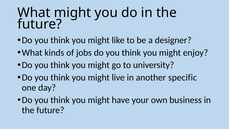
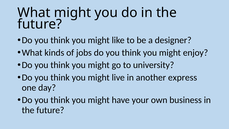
specific: specific -> express
